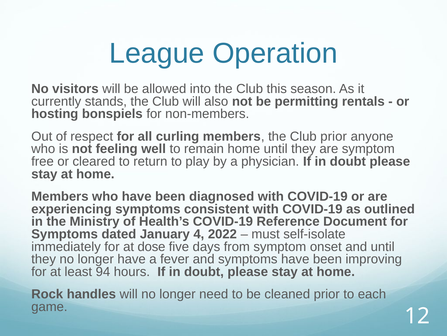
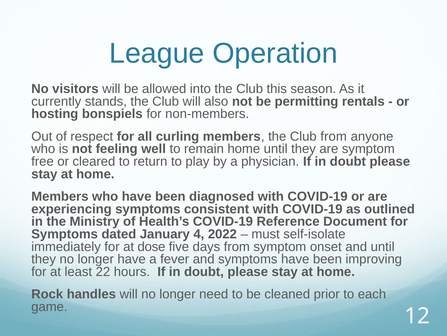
Club prior: prior -> from
94: 94 -> 22
